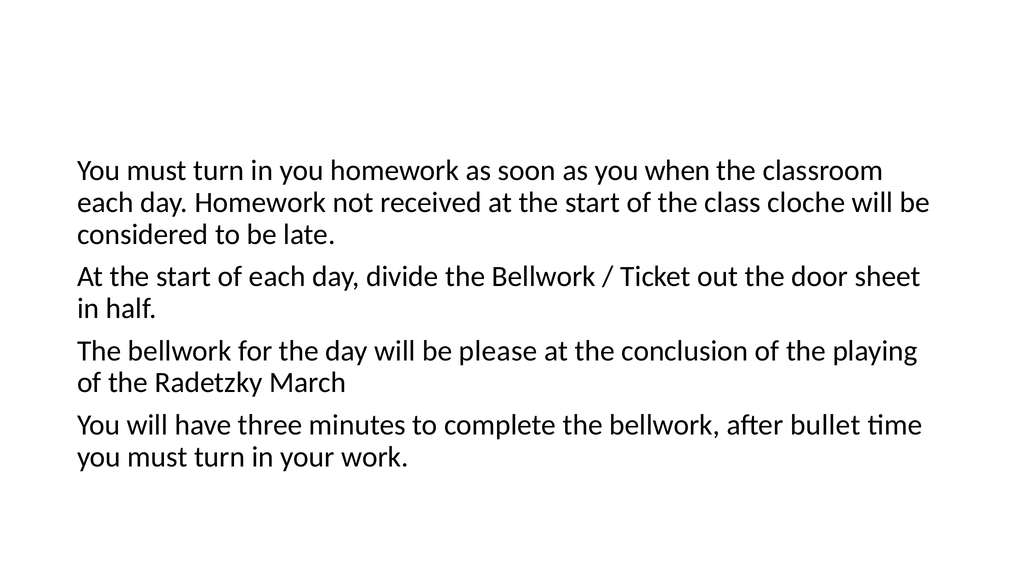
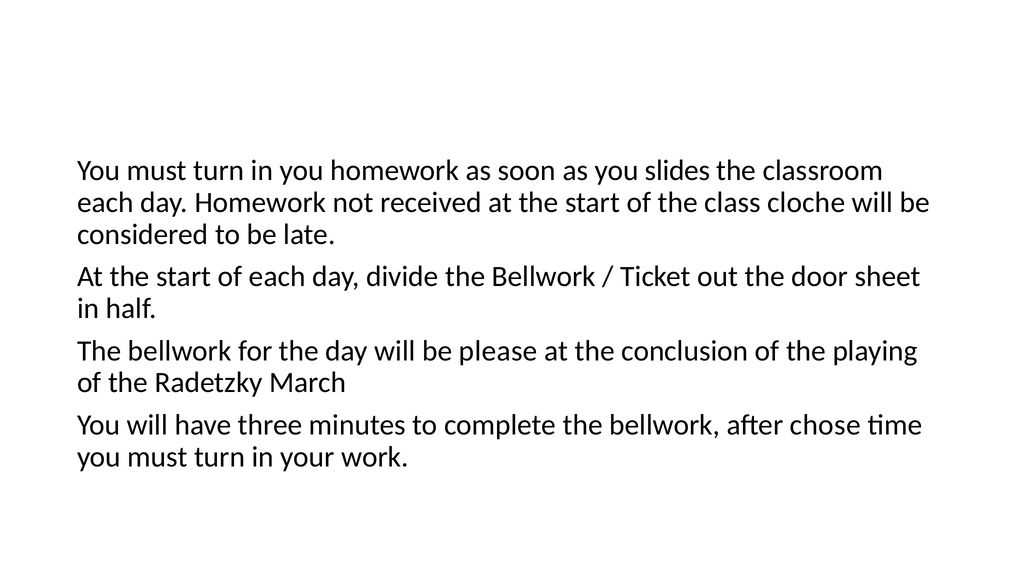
when: when -> slides
bullet: bullet -> chose
